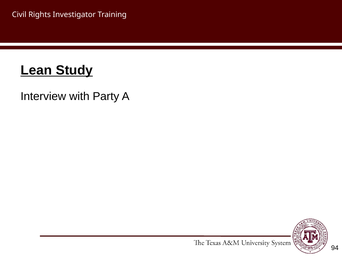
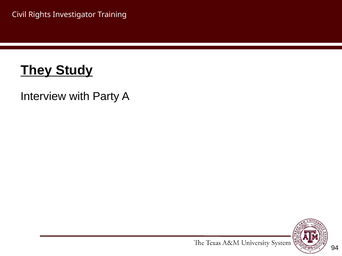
Lean: Lean -> They
